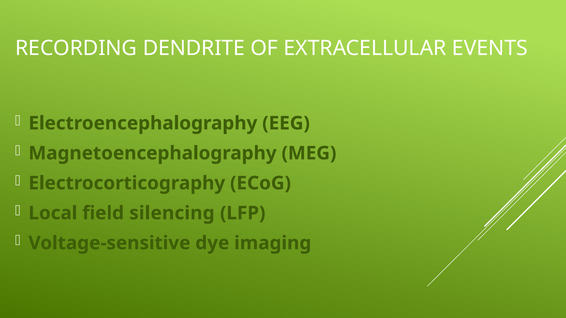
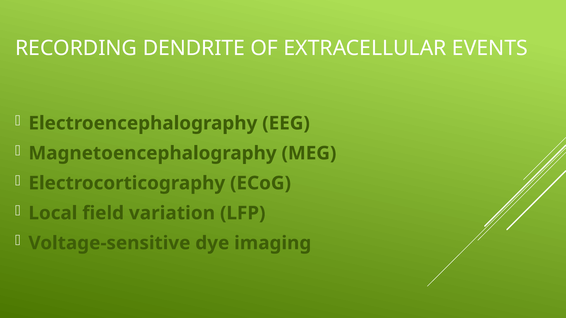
silencing: silencing -> variation
